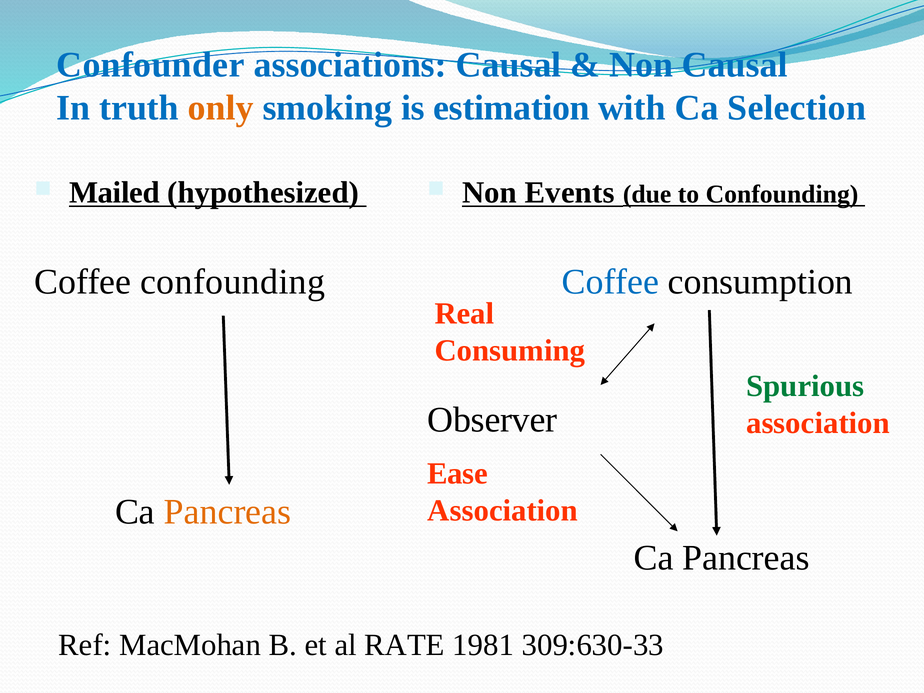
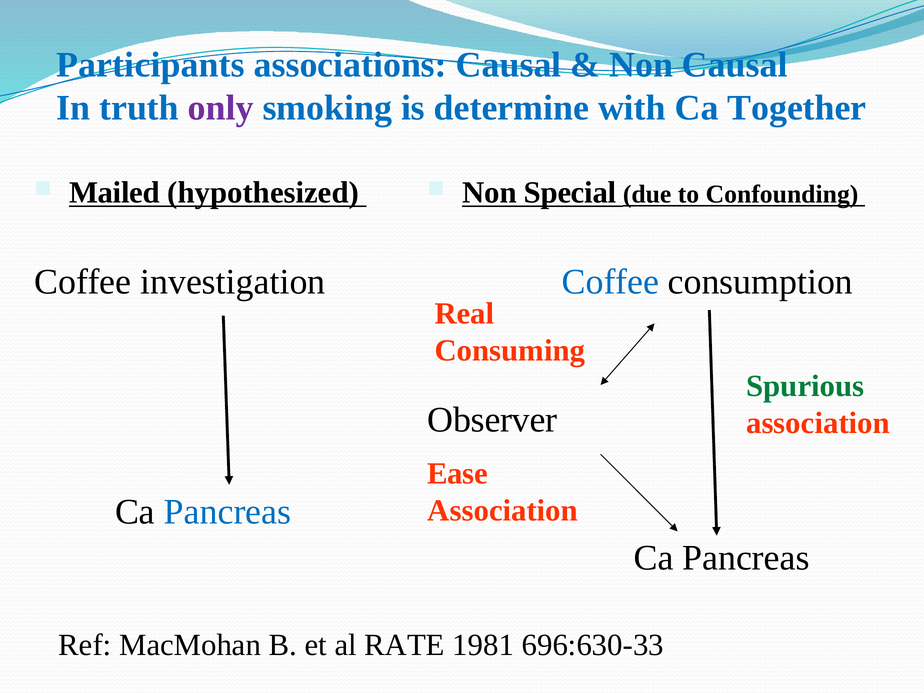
Confounder: Confounder -> Participants
only colour: orange -> purple
estimation: estimation -> determine
Selection: Selection -> Together
Events: Events -> Special
Coffee confounding: confounding -> investigation
Pancreas at (228, 512) colour: orange -> blue
309:630-33: 309:630-33 -> 696:630-33
